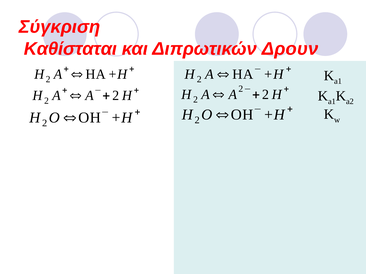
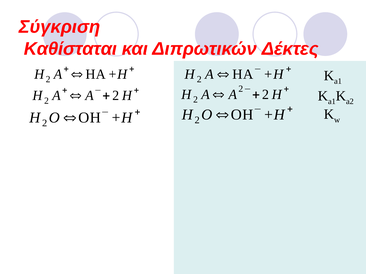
Δρουν: Δρουν -> Δέκτες
